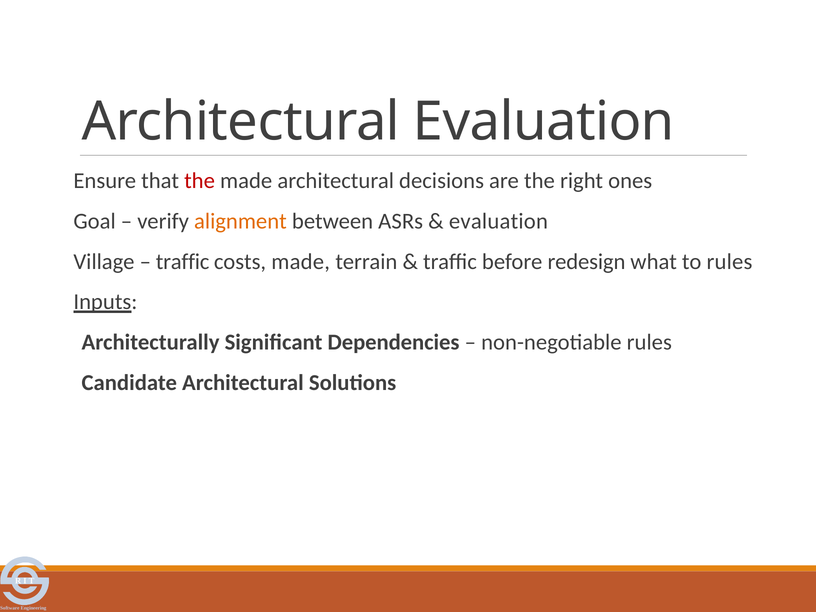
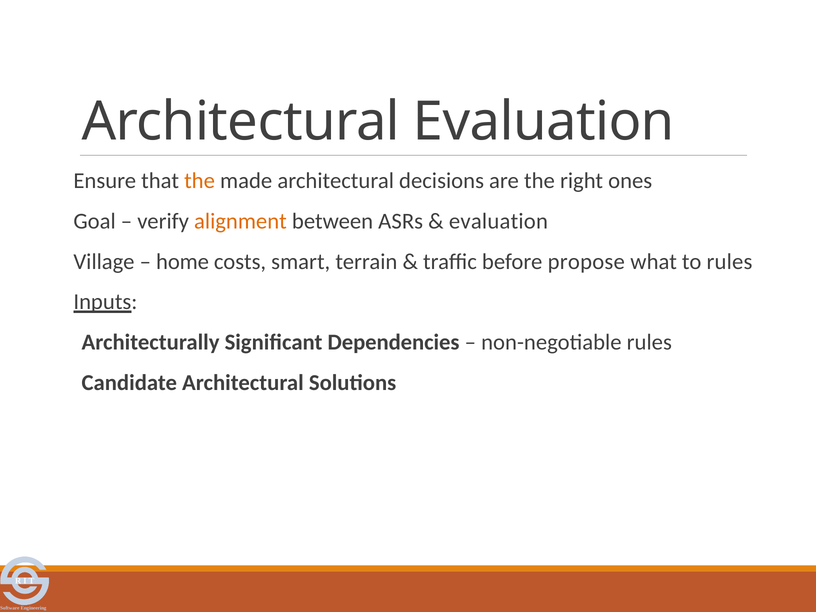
the at (200, 181) colour: red -> orange
traffic at (183, 262): traffic -> home
costs made: made -> smart
redesign: redesign -> propose
